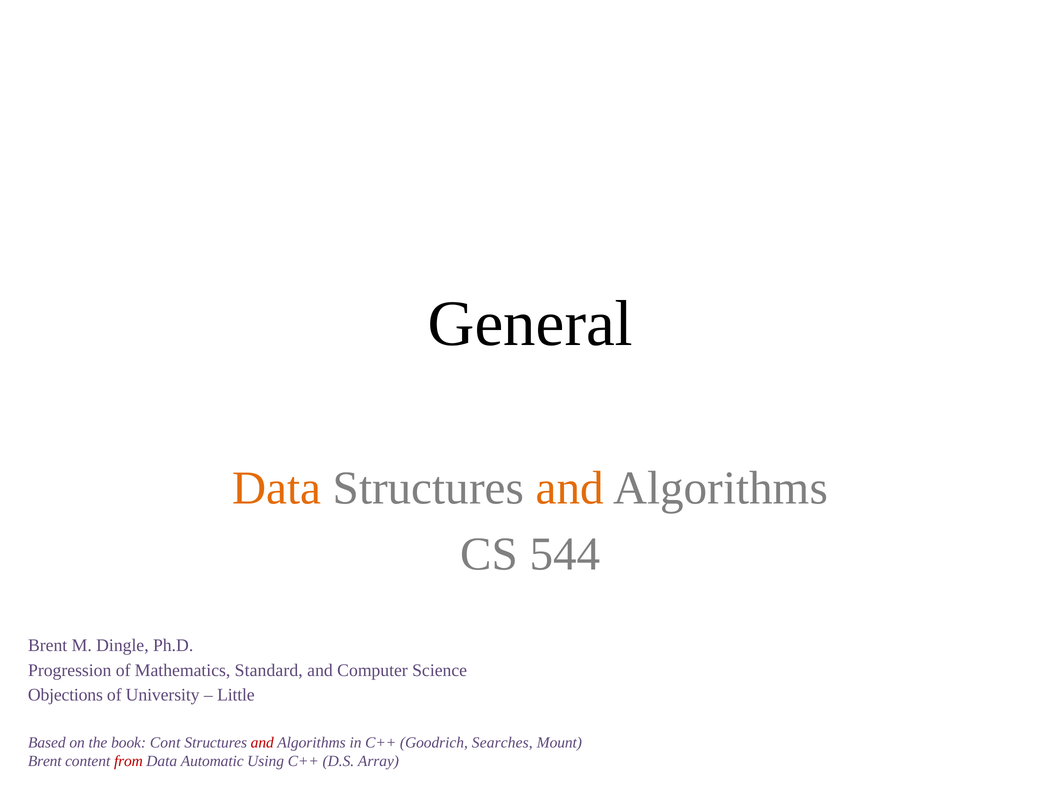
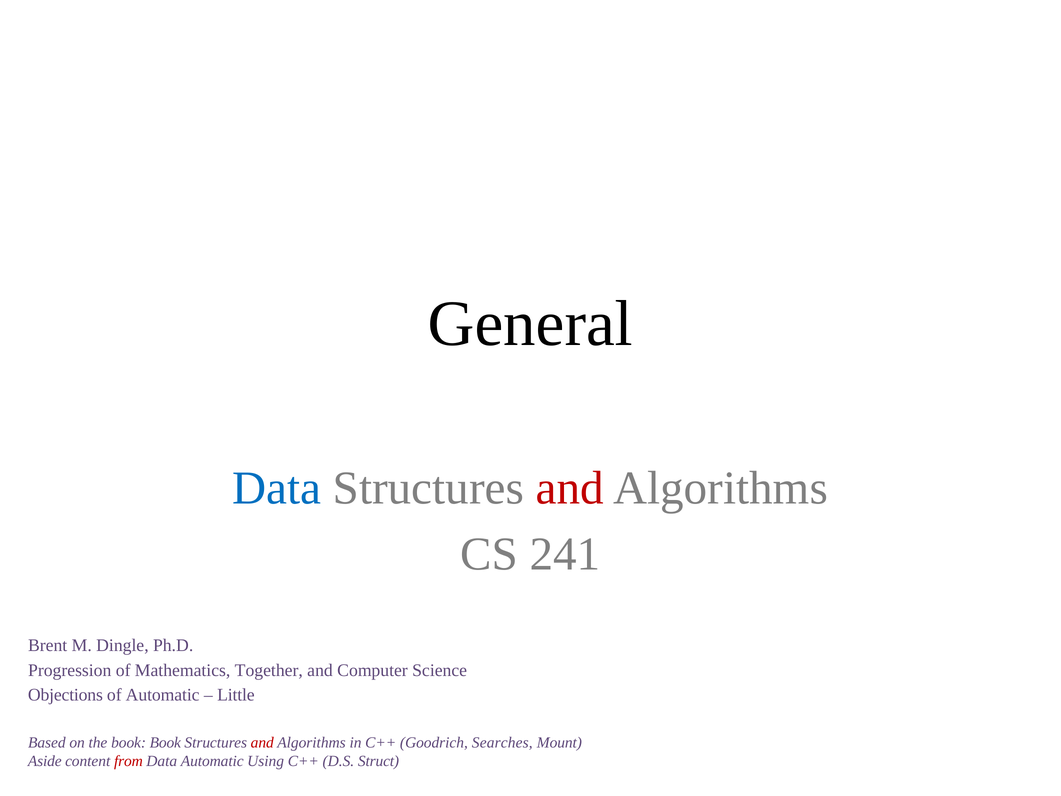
Data at (277, 488) colour: orange -> blue
and at (570, 488) colour: orange -> red
544: 544 -> 241
Standard: Standard -> Together
of University: University -> Automatic
book Cont: Cont -> Book
Brent at (45, 761): Brent -> Aside
Array: Array -> Struct
